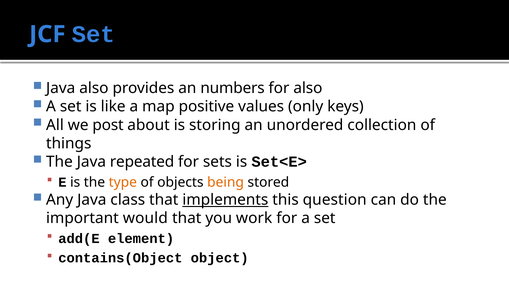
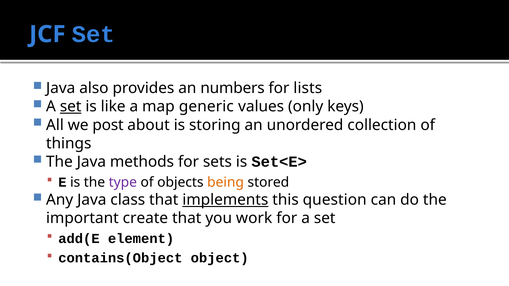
for also: also -> lists
set at (71, 107) underline: none -> present
positive: positive -> generic
repeated: repeated -> methods
type colour: orange -> purple
would: would -> create
